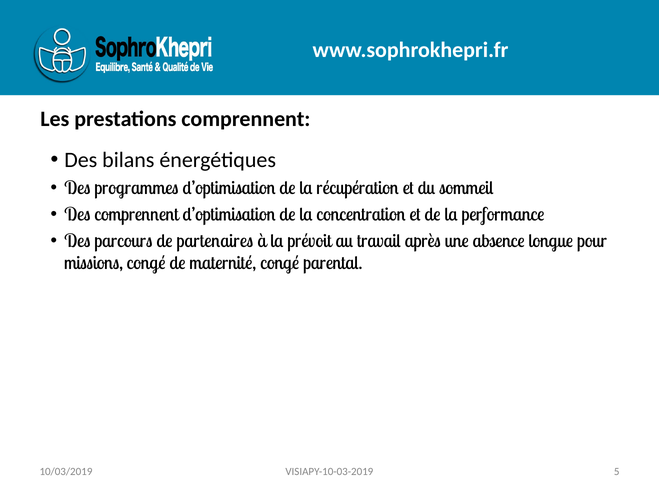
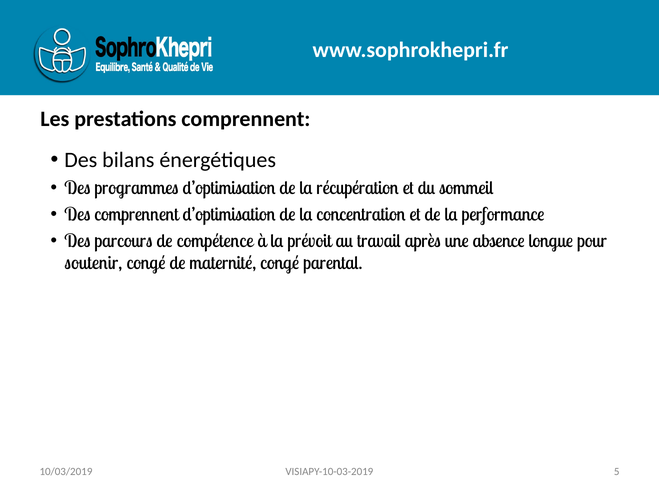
partenaires: partenaires -> compétence
missions: missions -> soutenir
